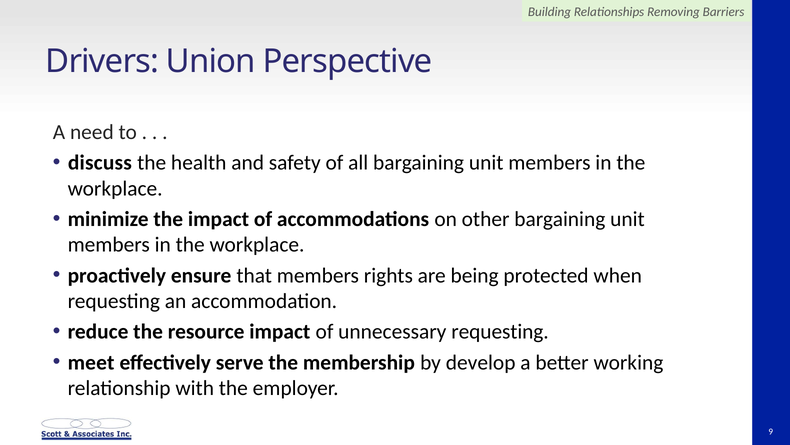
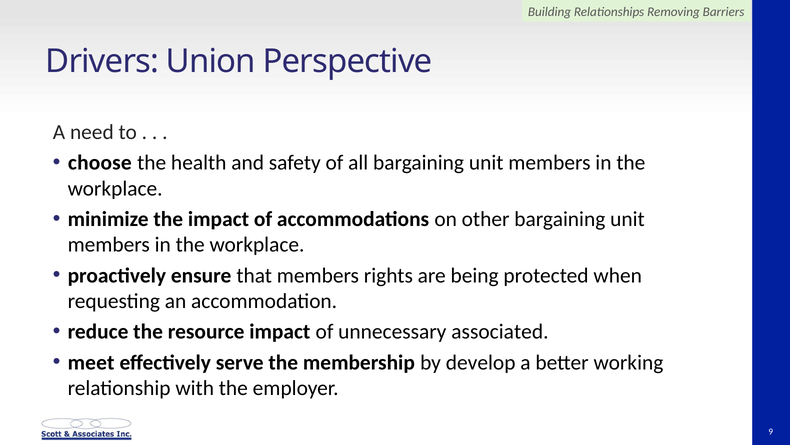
discuss: discuss -> choose
unnecessary requesting: requesting -> associated
